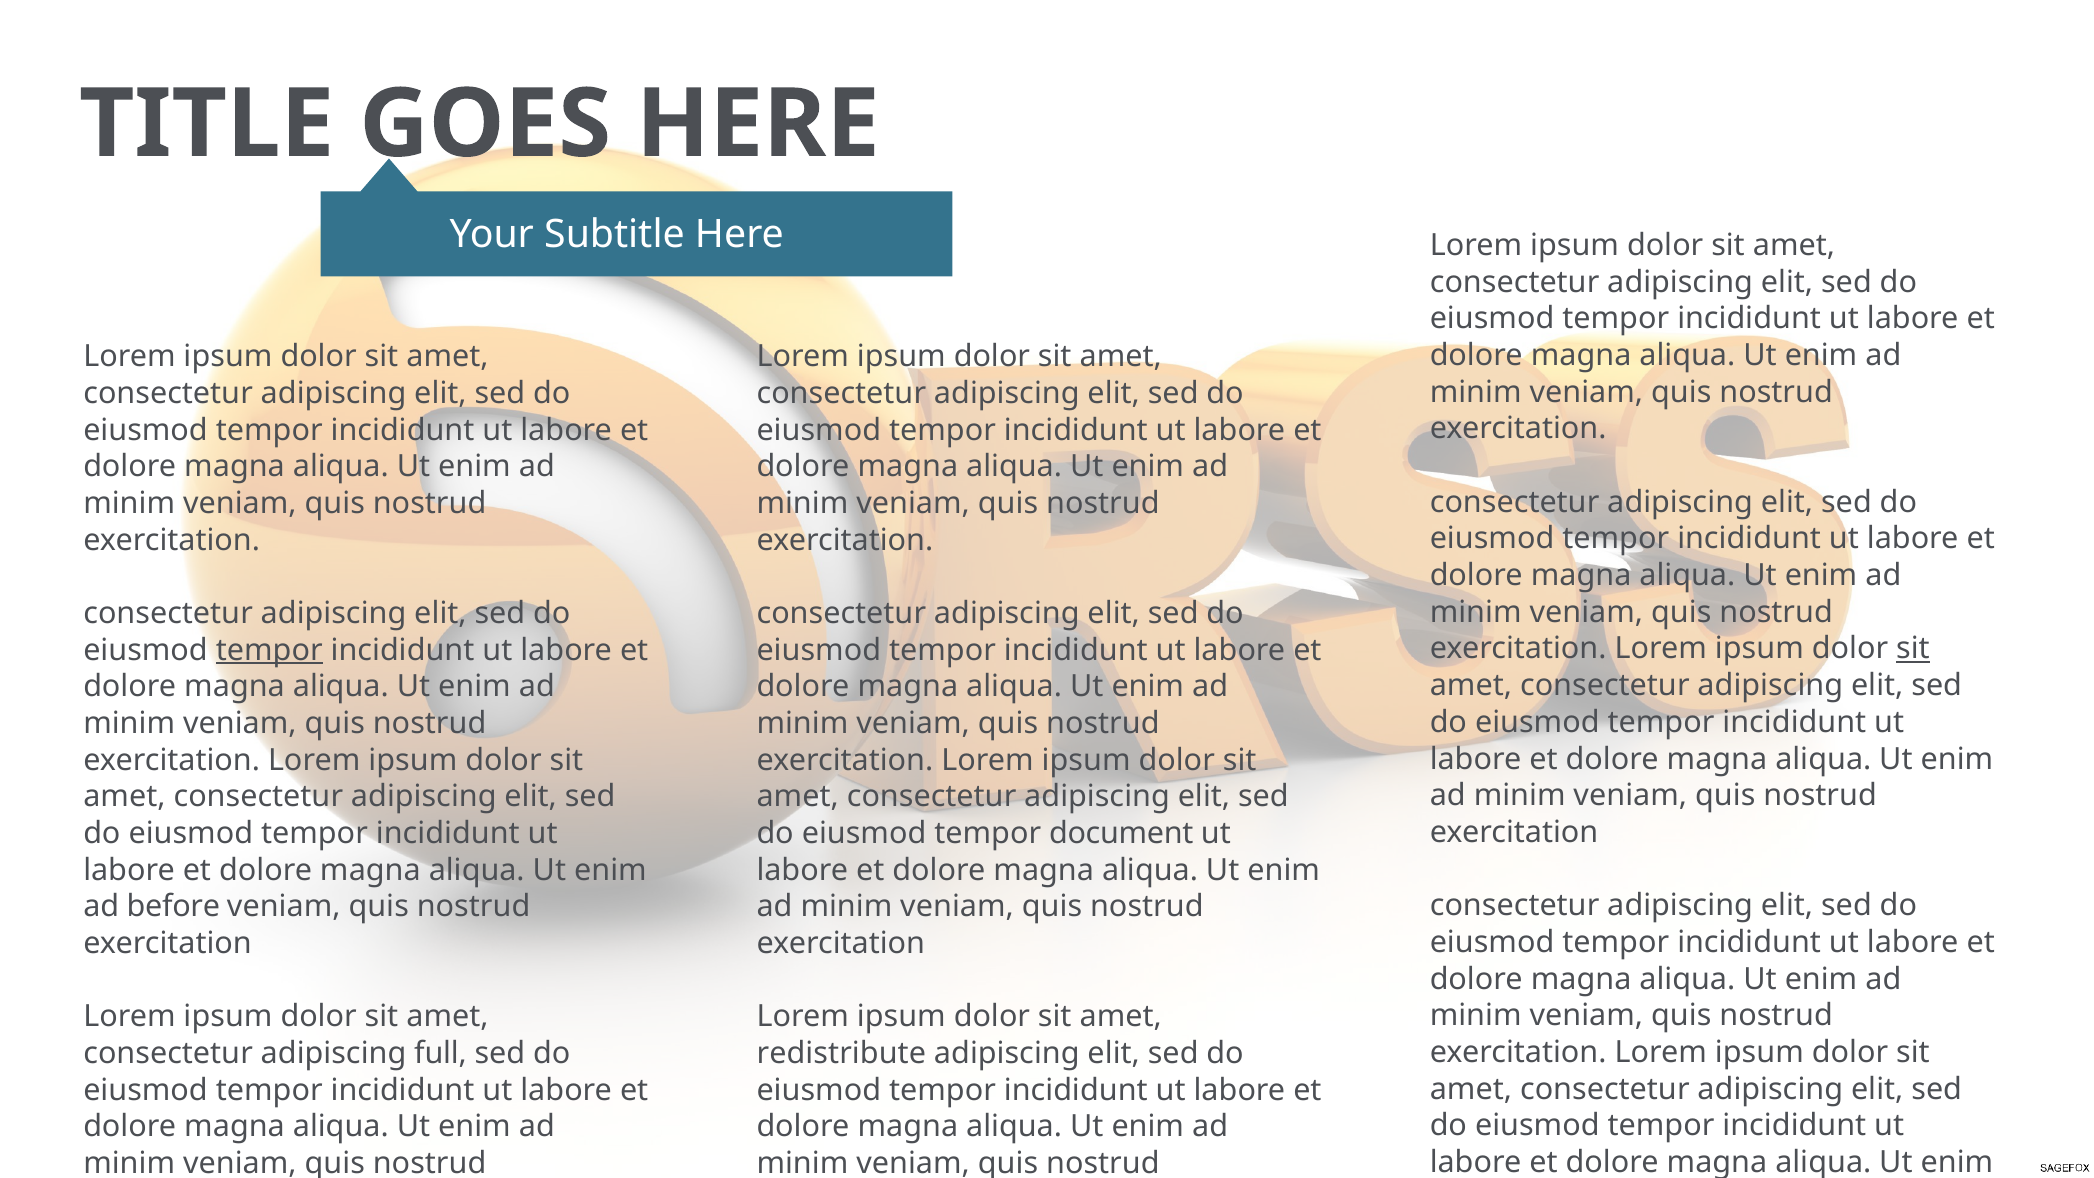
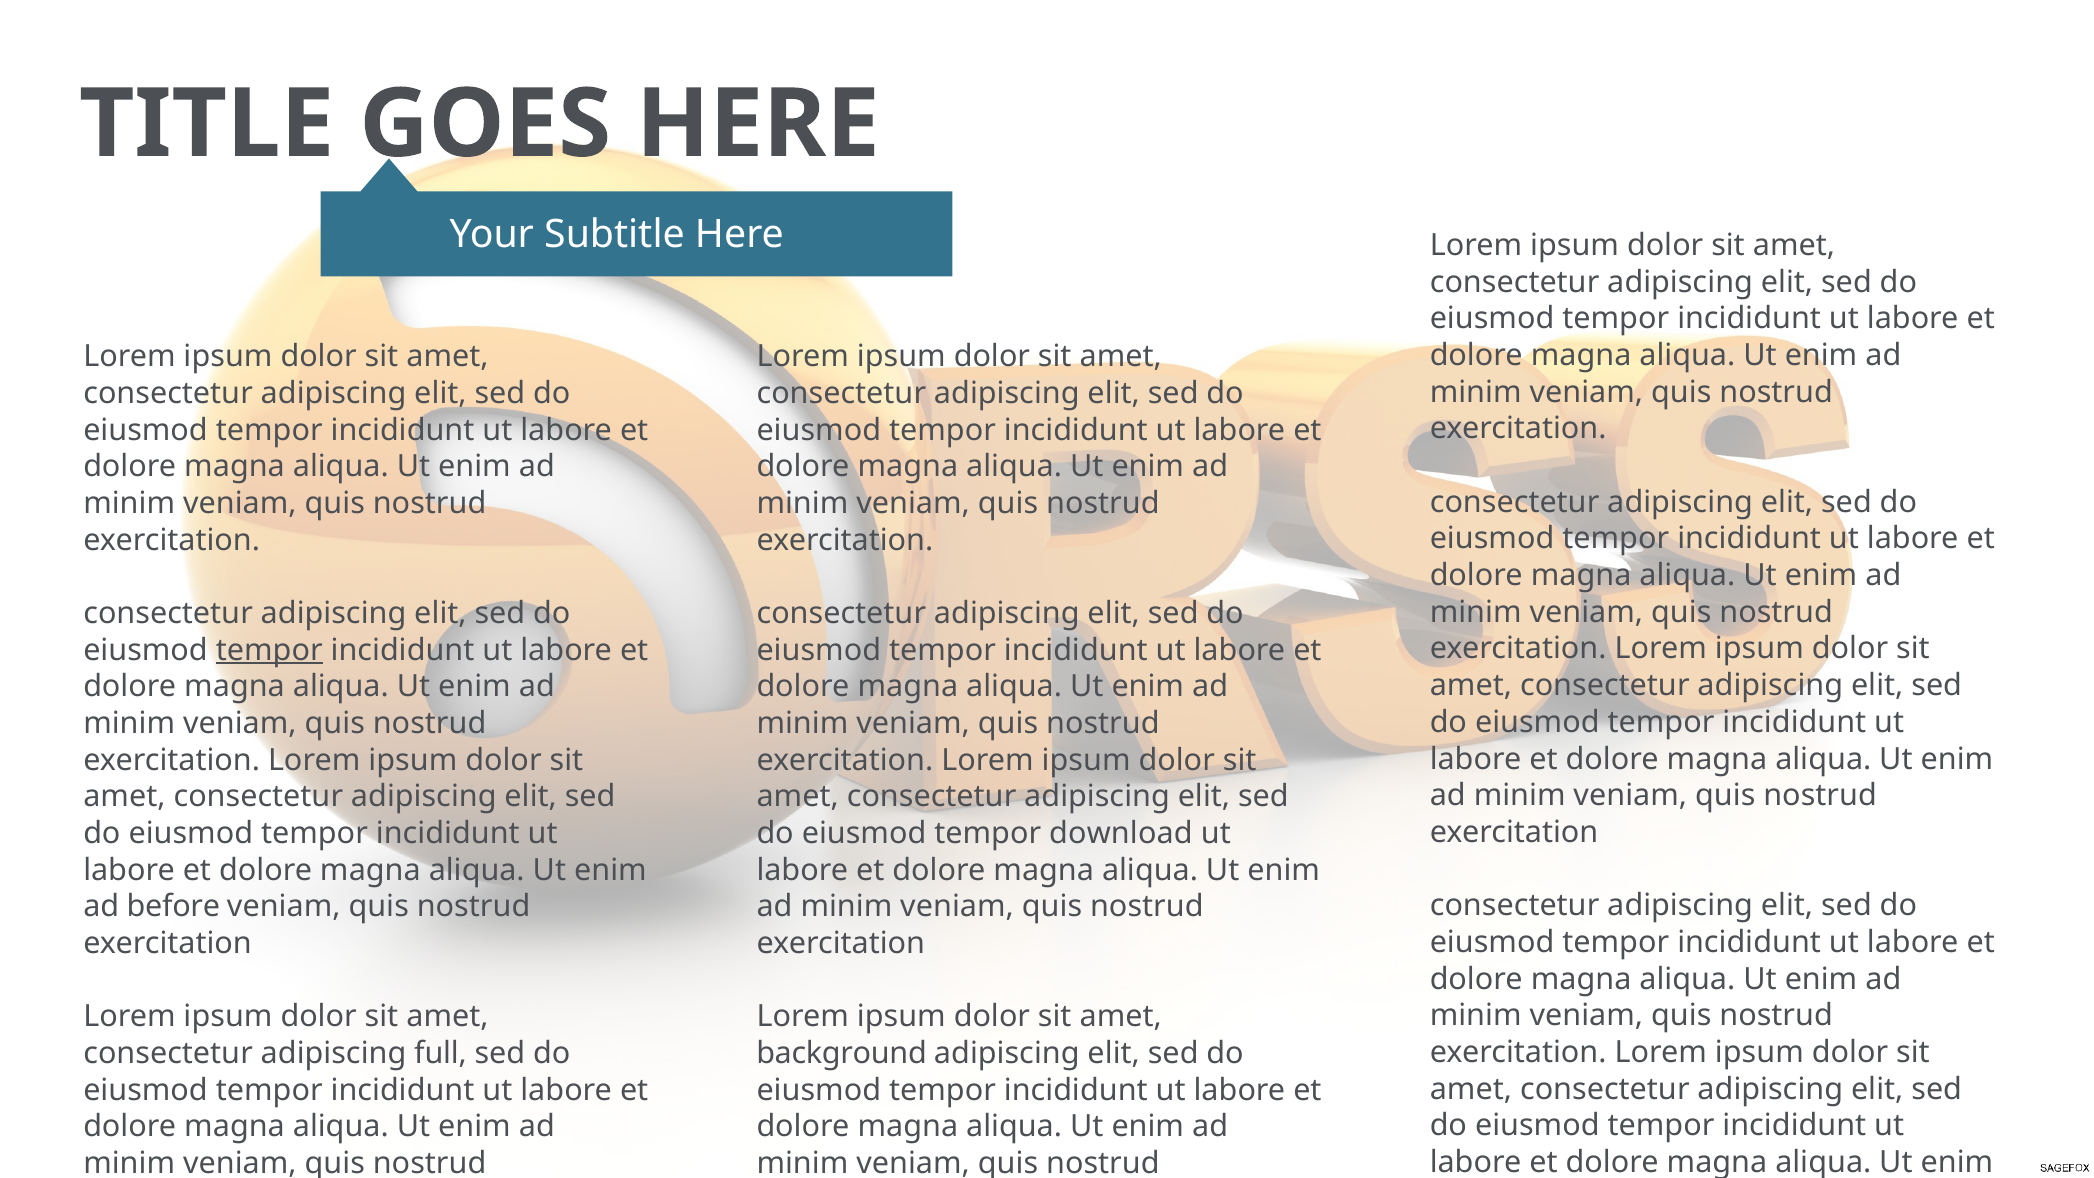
sit at (1913, 649) underline: present -> none
document: document -> download
redistribute: redistribute -> background
